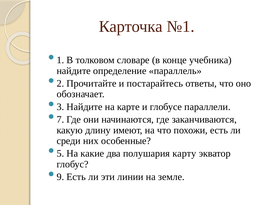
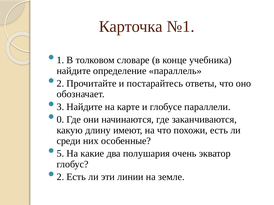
7: 7 -> 0
карту: карту -> очень
9 at (60, 177): 9 -> 2
